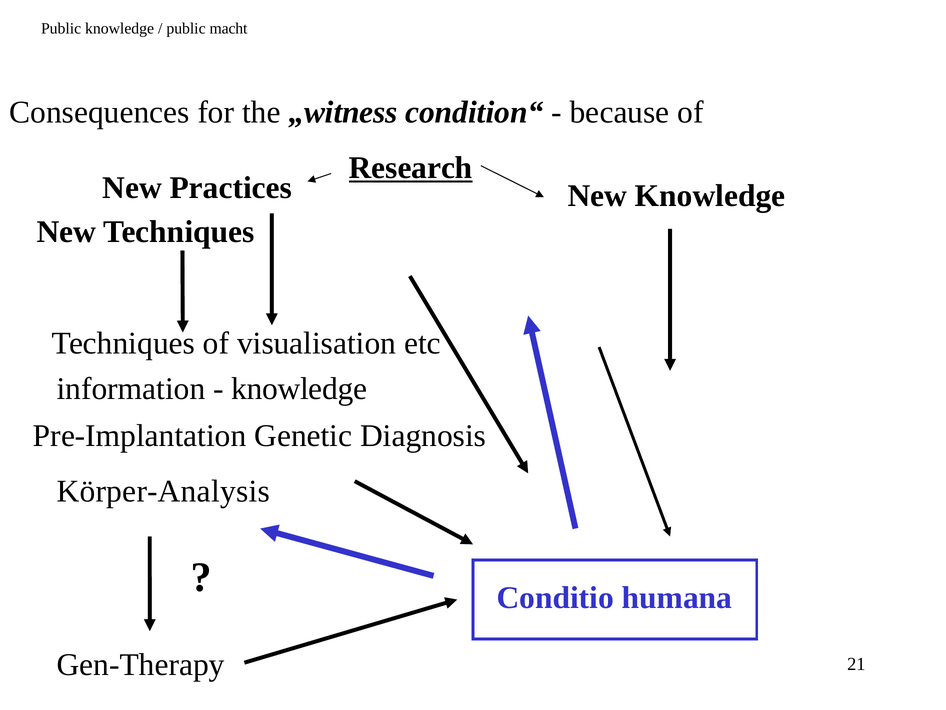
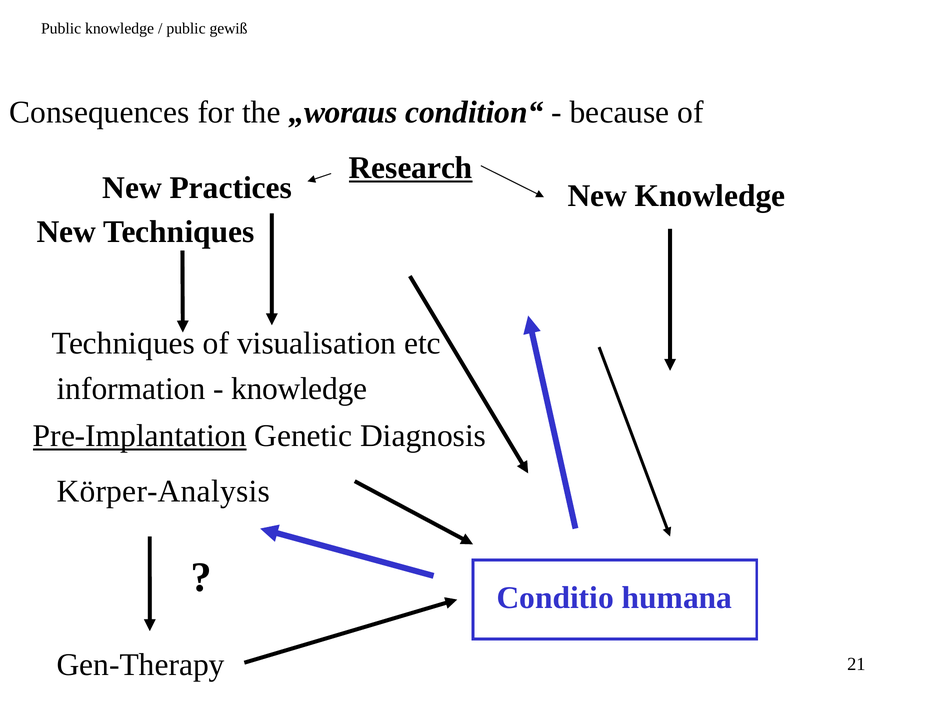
macht: macht -> gewiß
„witness: „witness -> „woraus
Pre-Implantation underline: none -> present
